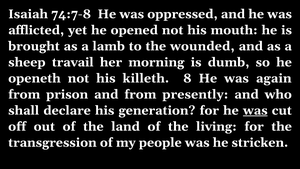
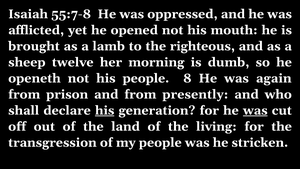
74:7-8: 74:7-8 -> 55:7-8
wounded: wounded -> righteous
travail: travail -> twelve
his killeth: killeth -> people
his at (105, 110) underline: none -> present
